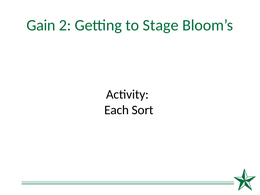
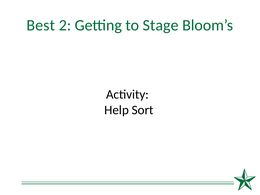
Gain: Gain -> Best
Each: Each -> Help
